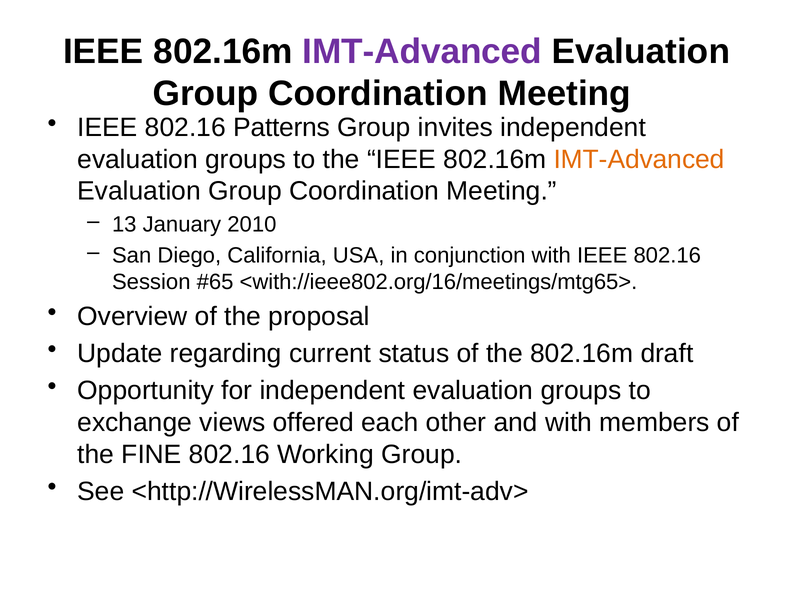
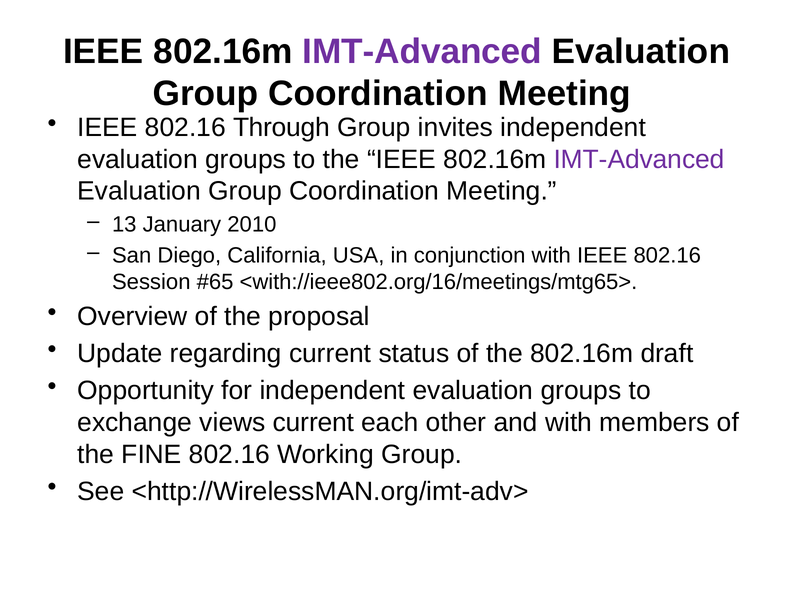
Patterns: Patterns -> Through
IMT-Advanced at (639, 159) colour: orange -> purple
views offered: offered -> current
